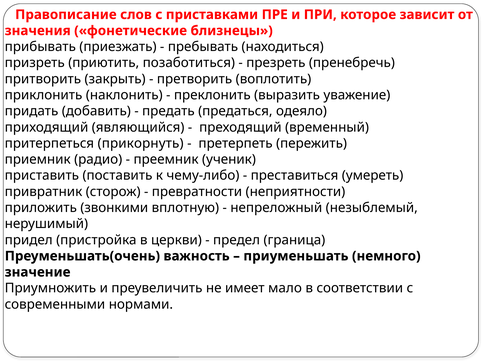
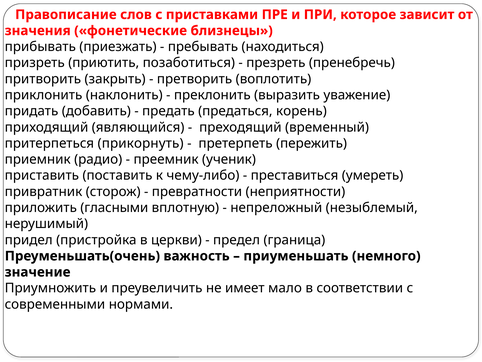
одеяло: одеяло -> корень
звонкими: звонкими -> гласными
